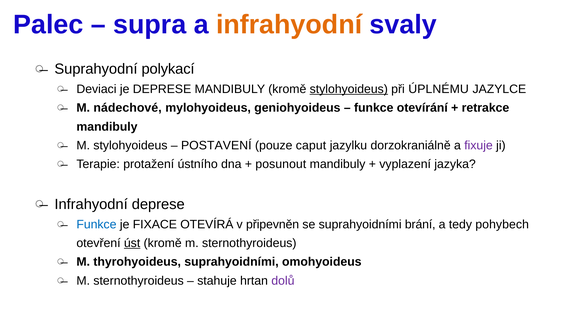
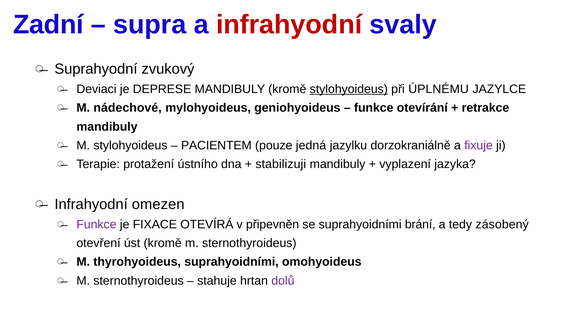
Palec: Palec -> Zadní
infrahyodní at (289, 25) colour: orange -> red
polykací: polykací -> zvukový
POSTAVENÍ: POSTAVENÍ -> PACIENTEM
caput: caput -> jedná
posunout: posunout -> stabilizuji
Infrahyodní deprese: deprese -> omezen
Funkce at (96, 224) colour: blue -> purple
pohybech: pohybech -> zásobený
úst underline: present -> none
